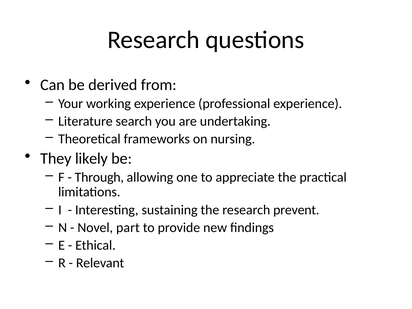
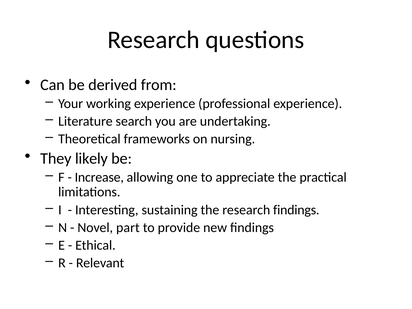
Through: Through -> Increase
research prevent: prevent -> findings
